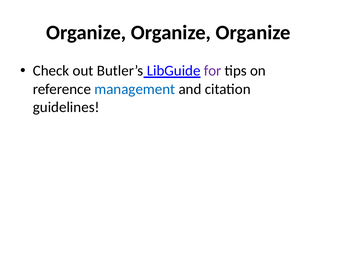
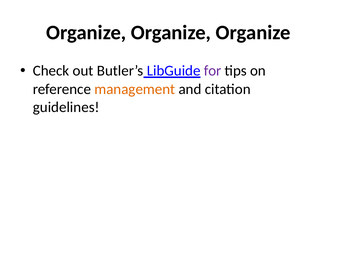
management colour: blue -> orange
